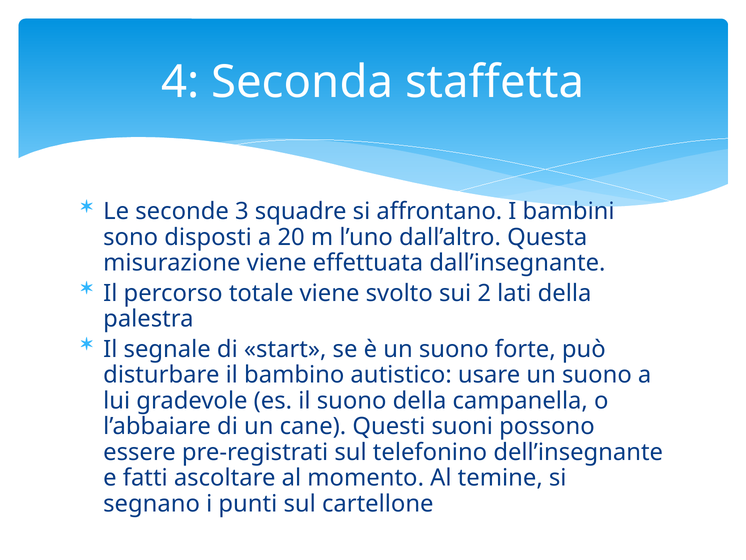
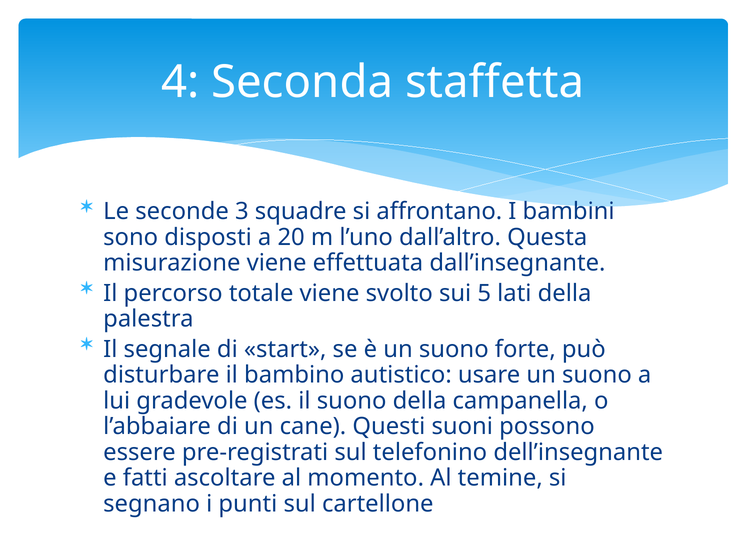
2: 2 -> 5
